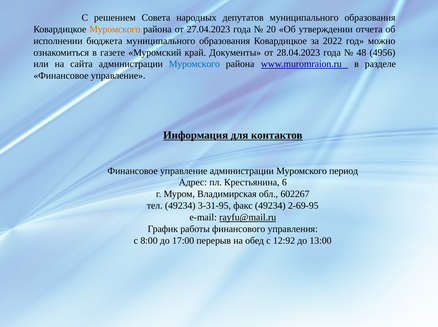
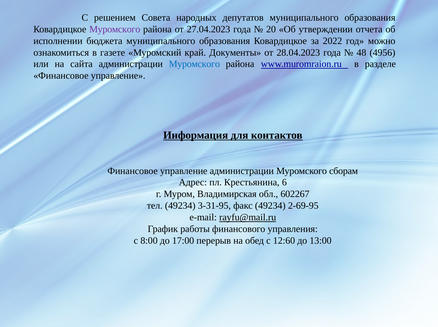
Муромского at (115, 29) colour: orange -> purple
период: период -> сборам
12:92: 12:92 -> 12:60
